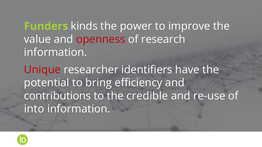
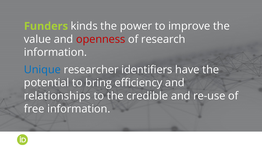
Unique colour: red -> blue
contributions: contributions -> relationships
into: into -> free
